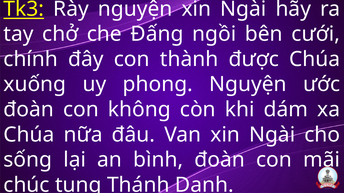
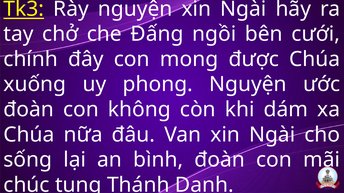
thành: thành -> mong
